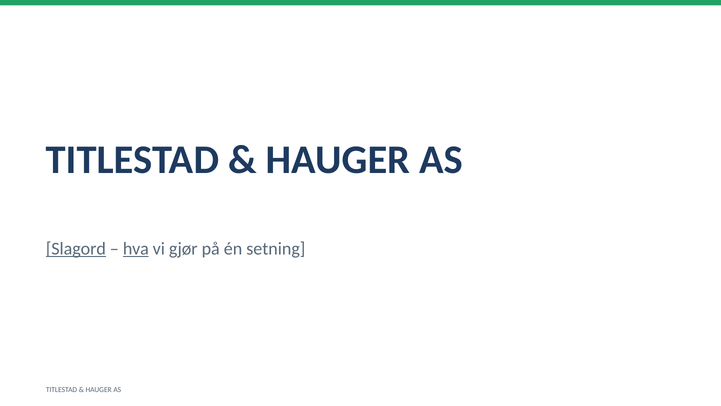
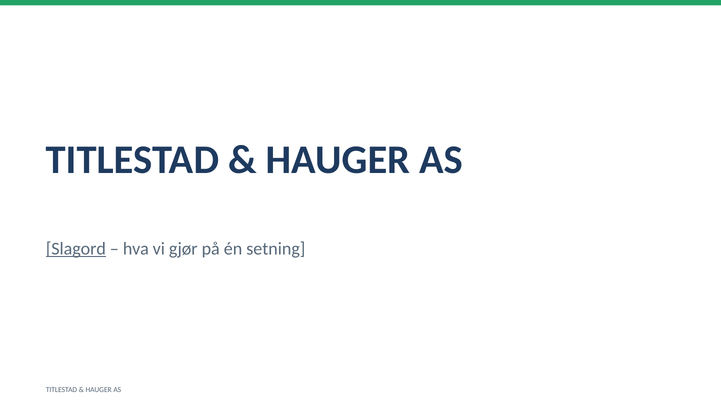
hva underline: present -> none
